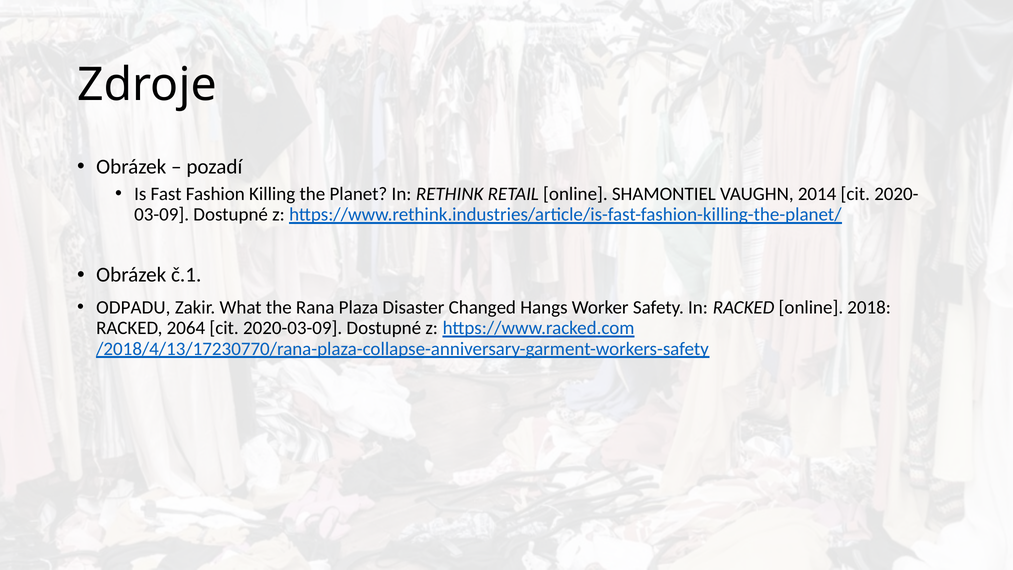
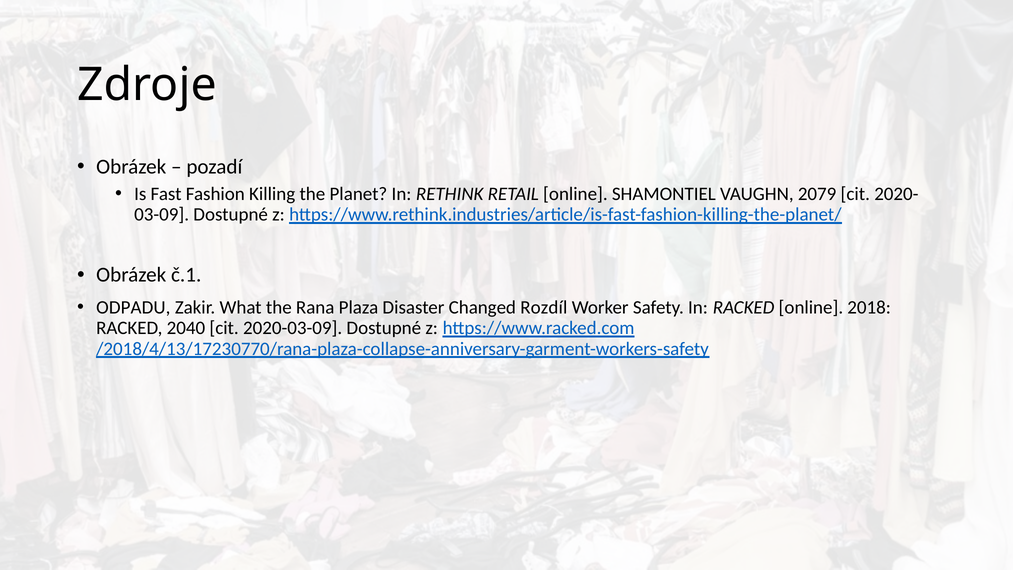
2014: 2014 -> 2079
Hangs: Hangs -> Rozdíl
2064: 2064 -> 2040
